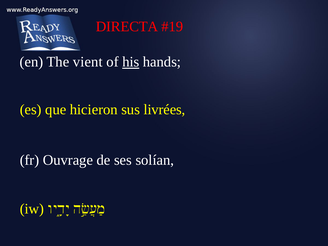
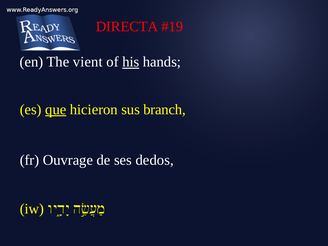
que underline: none -> present
livrées: livrées -> branch
solían: solían -> dedos
